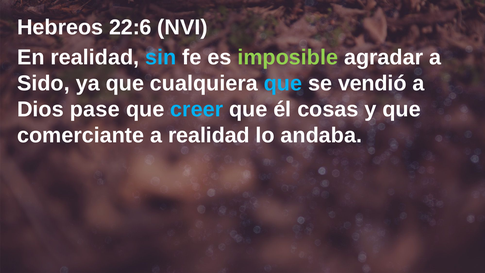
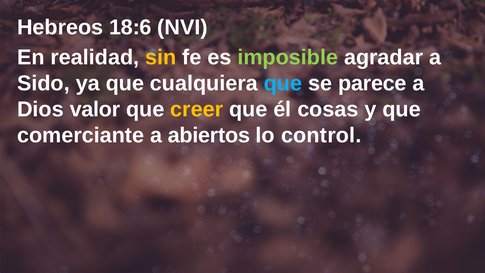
22:6: 22:6 -> 18:6
sin colour: light blue -> yellow
vendió: vendió -> parece
pase: pase -> valor
creer colour: light blue -> yellow
a realidad: realidad -> abiertos
andaba: andaba -> control
